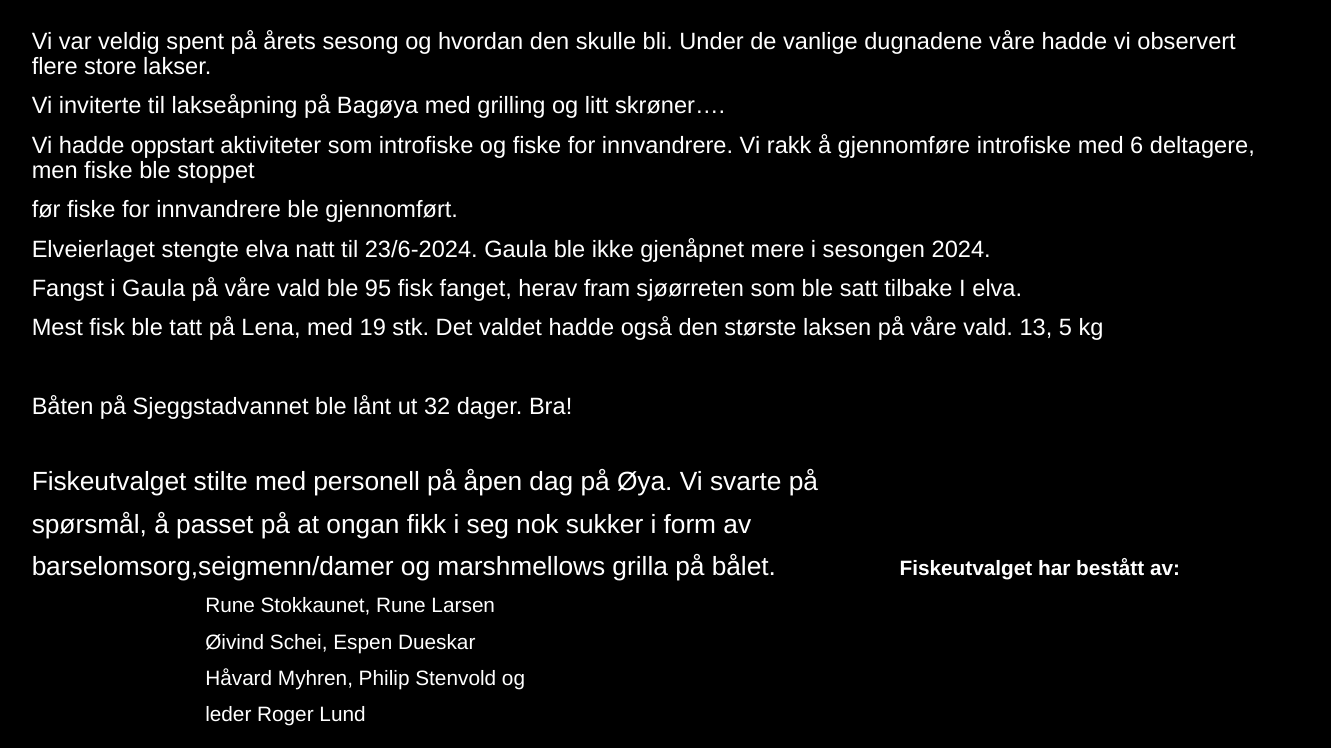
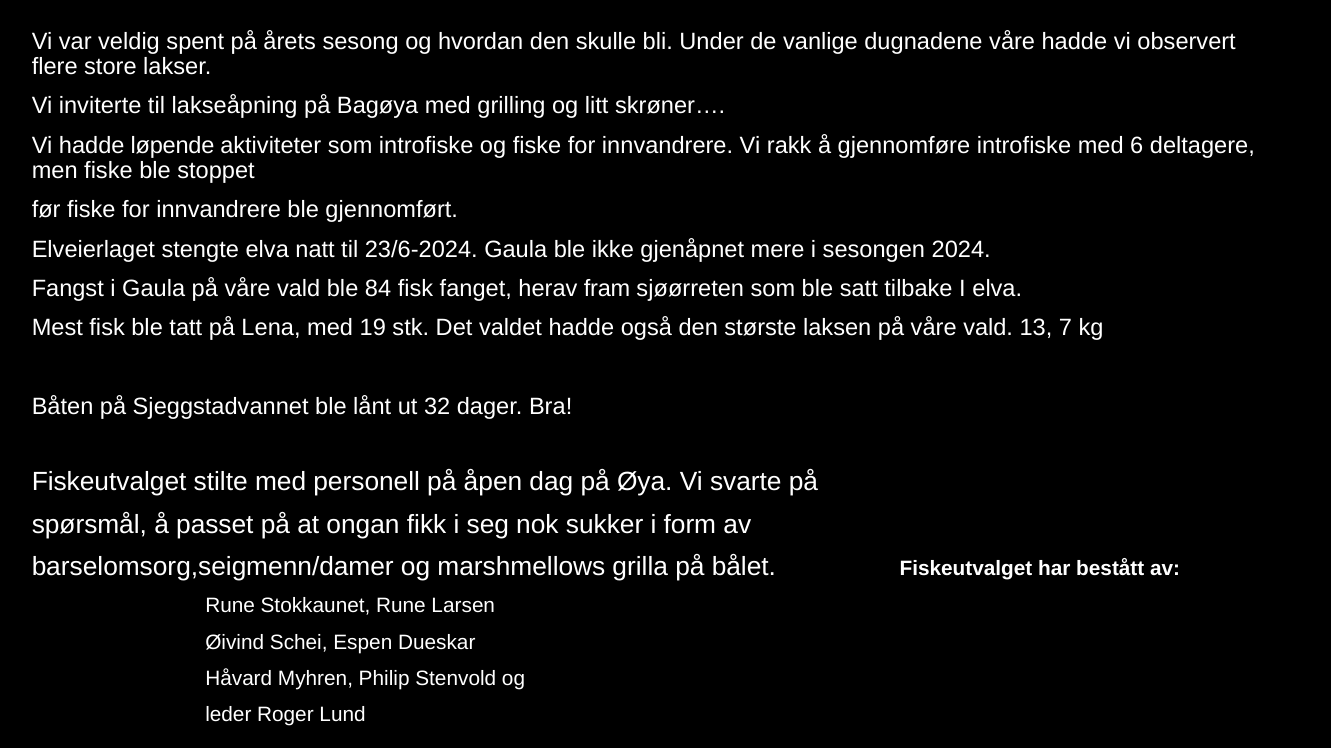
oppstart: oppstart -> løpende
95: 95 -> 84
5: 5 -> 7
